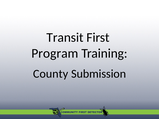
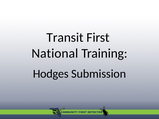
Program: Program -> National
County: County -> Hodges
